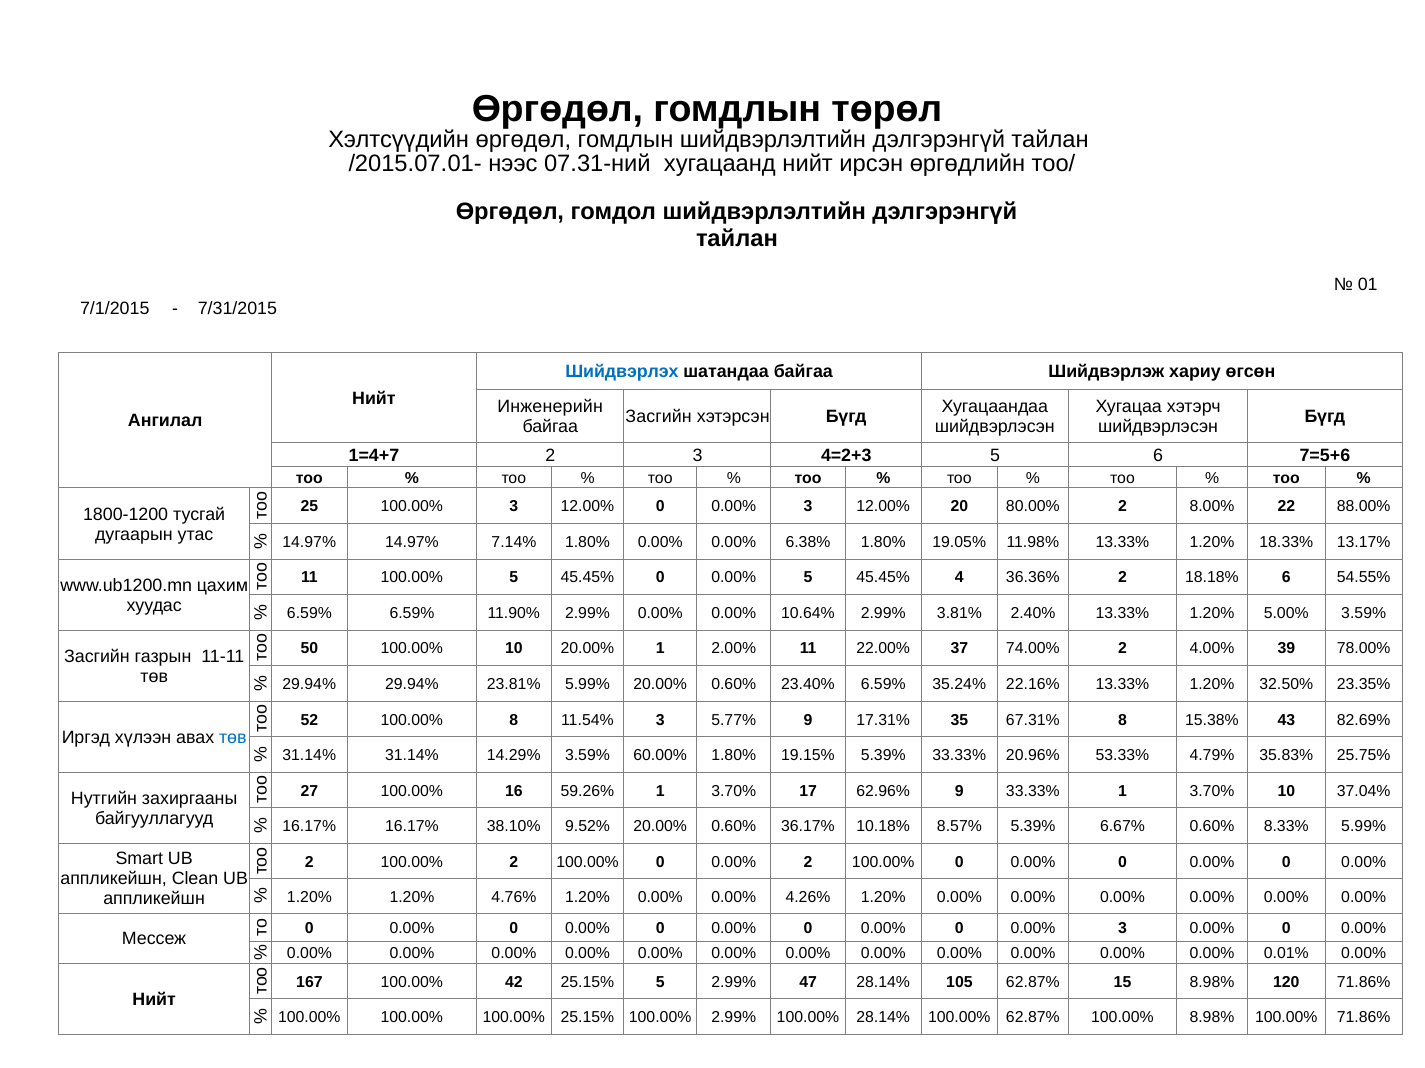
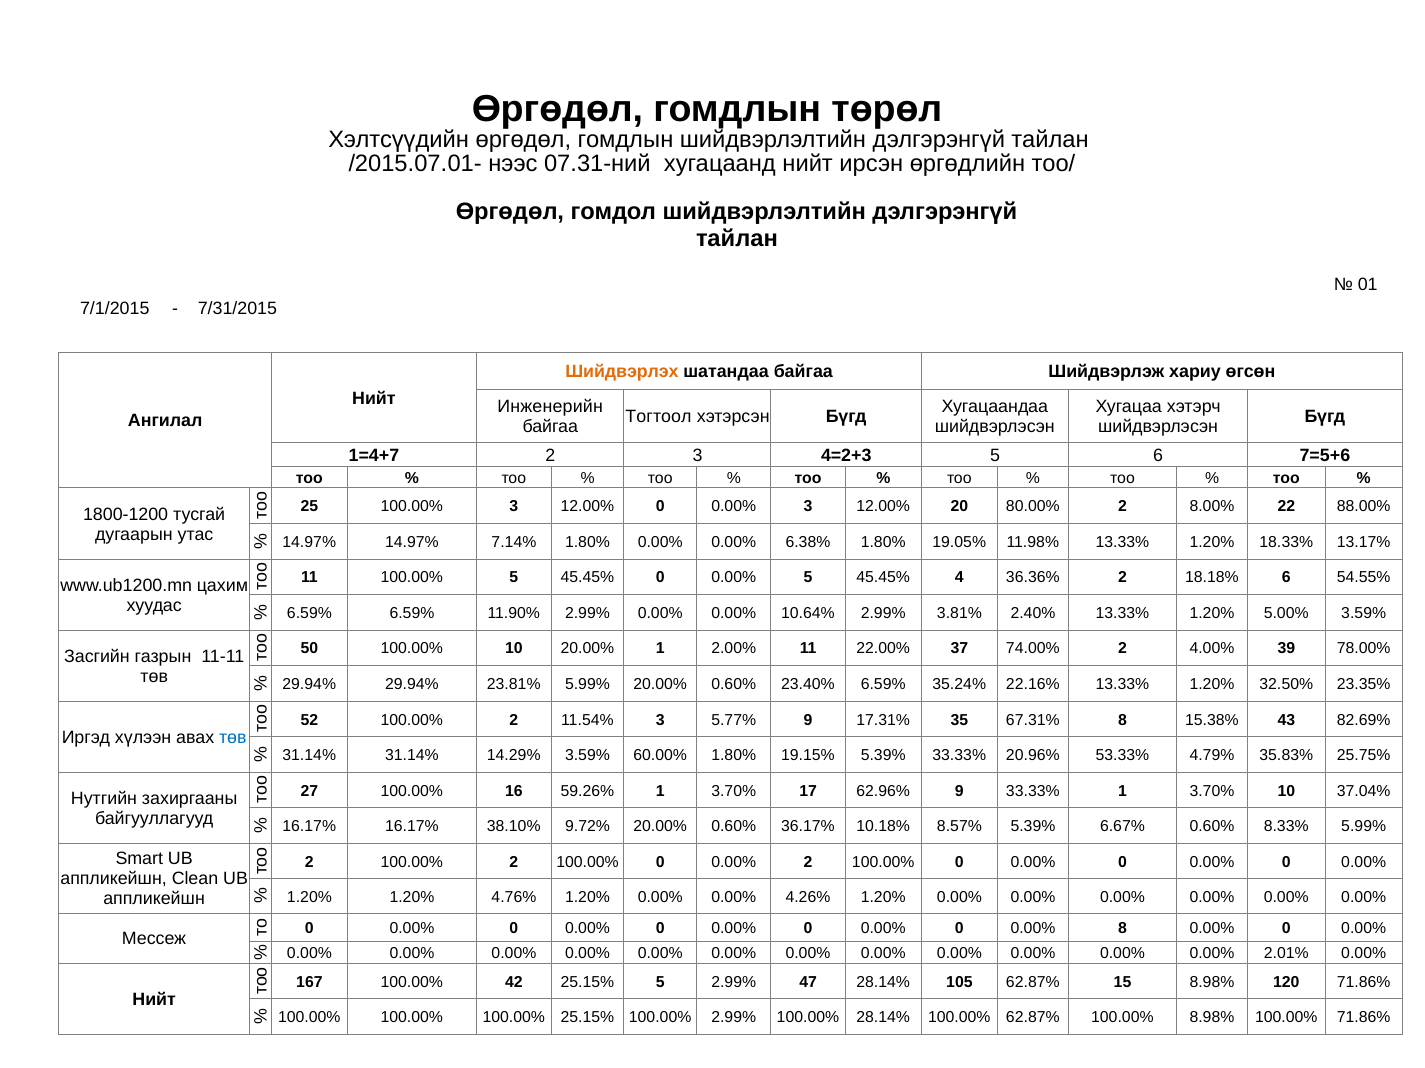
Шийдвэрлэх colour: blue -> orange
Засгийн at (659, 417): Засгийн -> Тогтоол
52 100.00% 8: 8 -> 2
9.52%: 9.52% -> 9.72%
0.00% 0 0.00% 3: 3 -> 8
0.01%: 0.01% -> 2.01%
